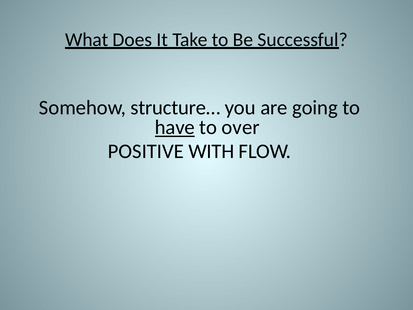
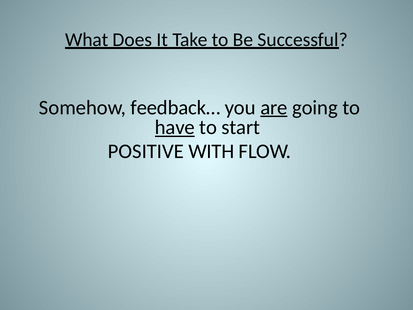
structure…: structure… -> feedback…
are underline: none -> present
over: over -> start
